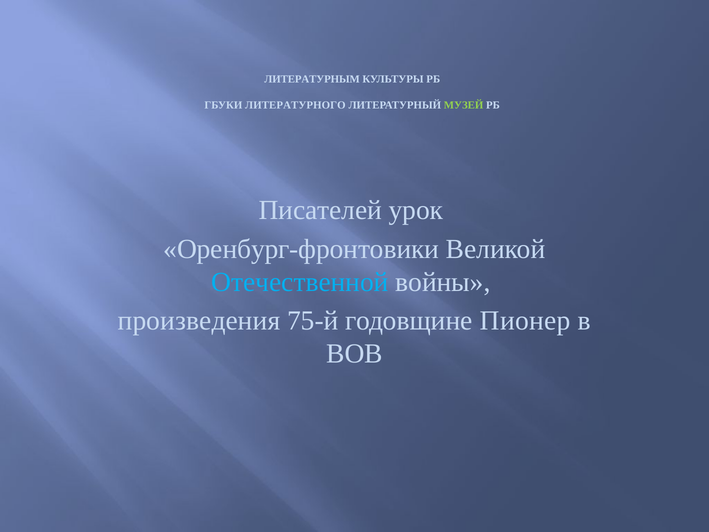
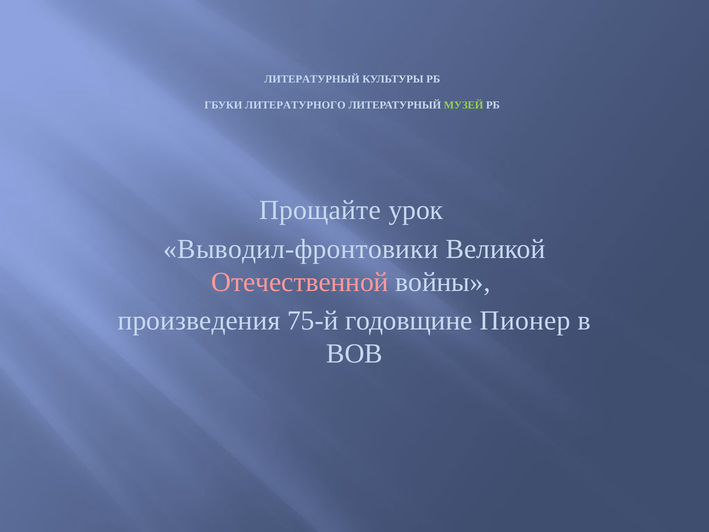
ЛИТЕРАТУРНЫМ at (312, 79): ЛИТЕРАТУРНЫМ -> ЛИТЕРАТУРНЫЙ
Писателей: Писателей -> Прощайте
Оренбург-фронтовики: Оренбург-фронтовики -> Выводил-фронтовики
Отечественной colour: light blue -> pink
